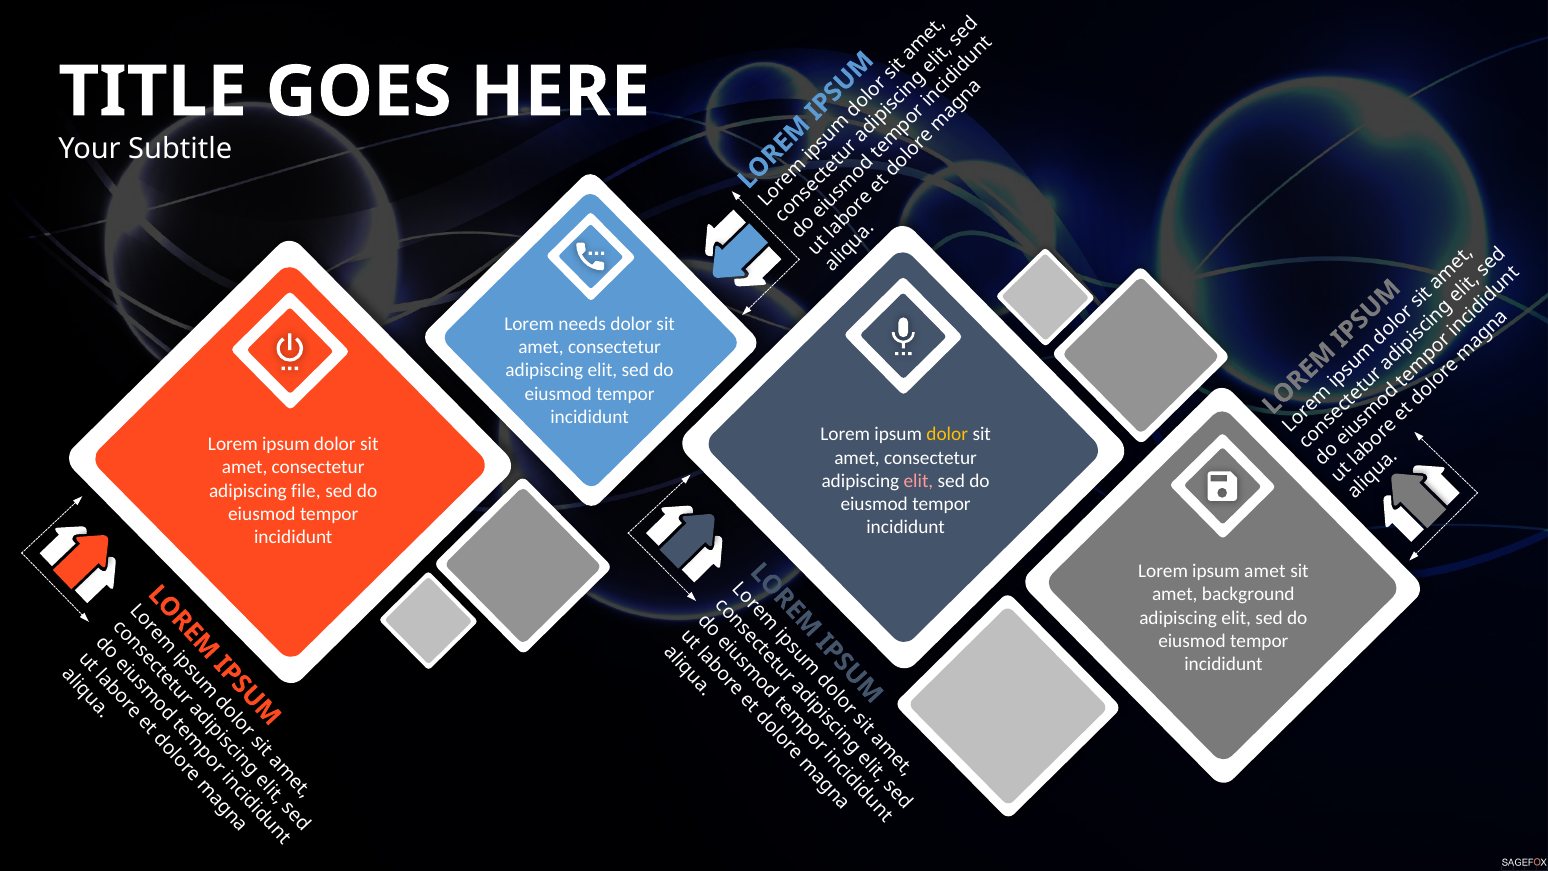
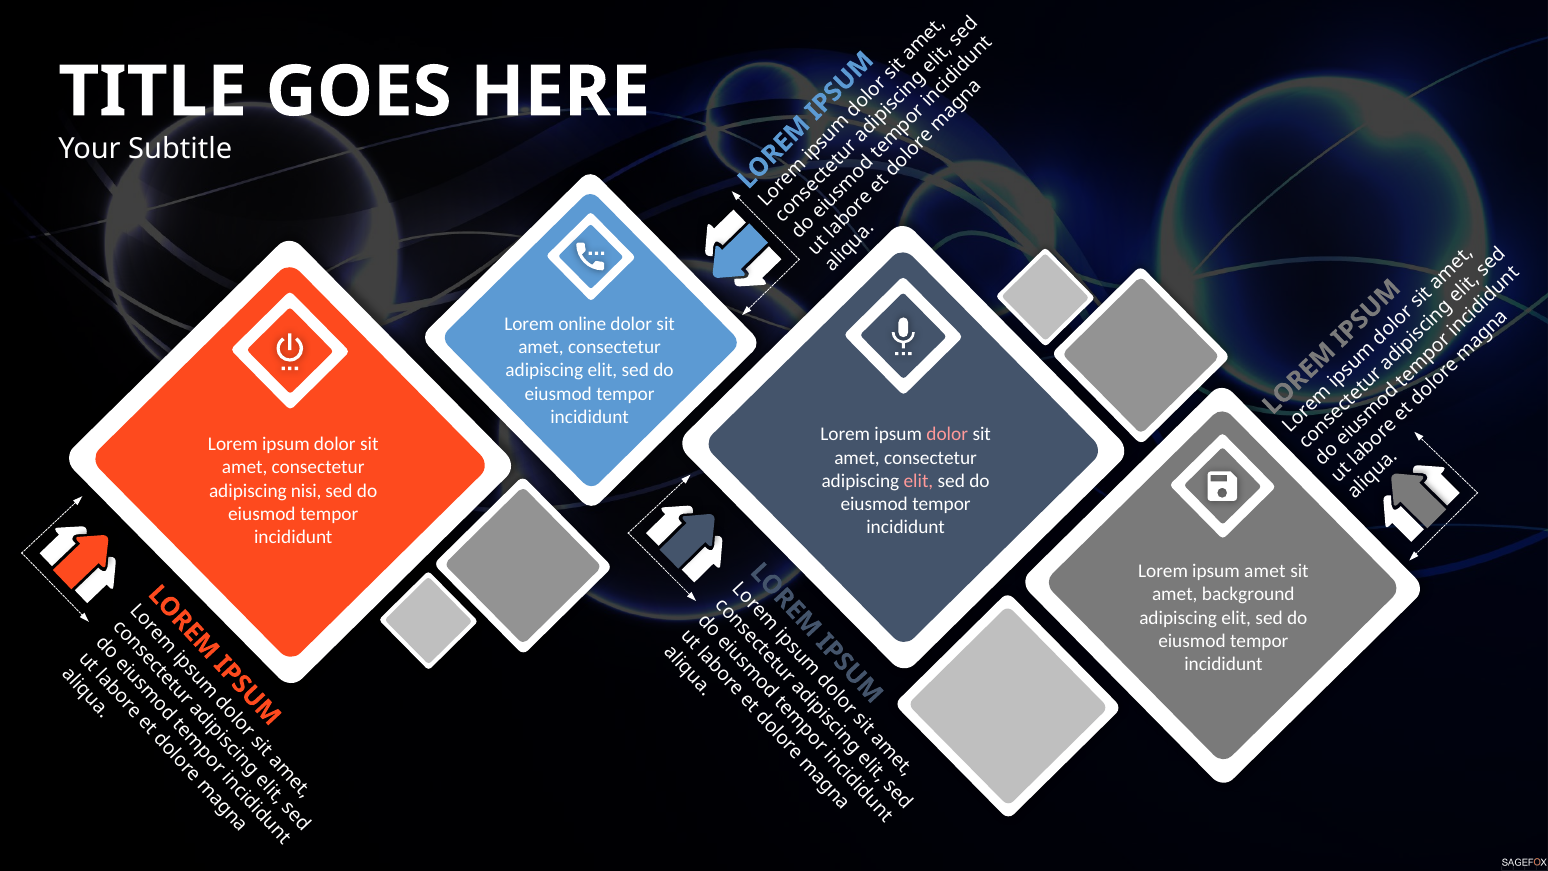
needs: needs -> online
dolor at (947, 434) colour: yellow -> pink
file: file -> nisi
